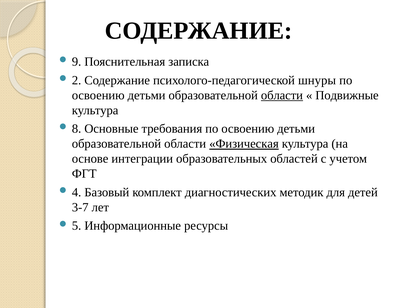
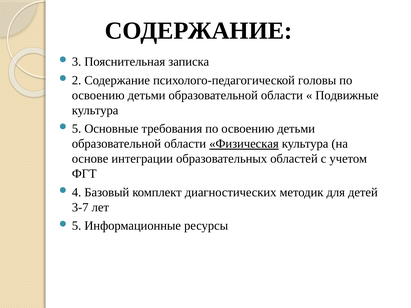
9: 9 -> 3
шнуры: шнуры -> головы
области at (282, 95) underline: present -> none
8 at (77, 129): 8 -> 5
